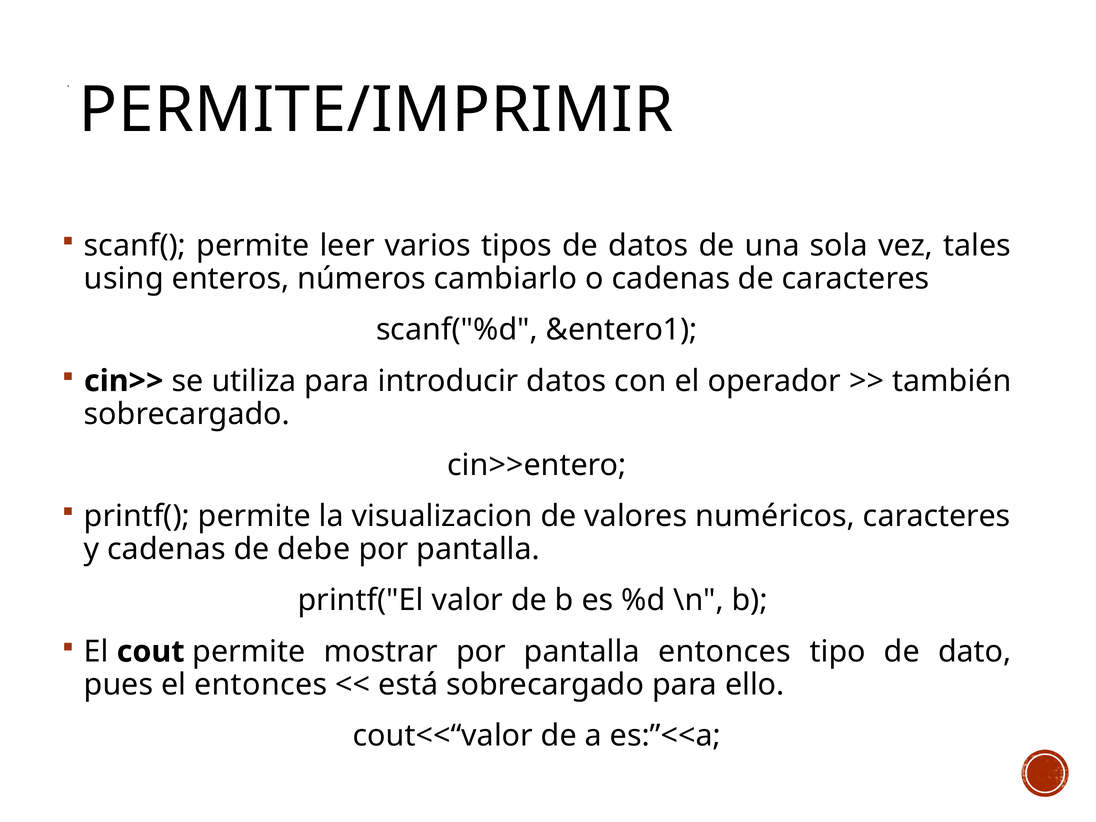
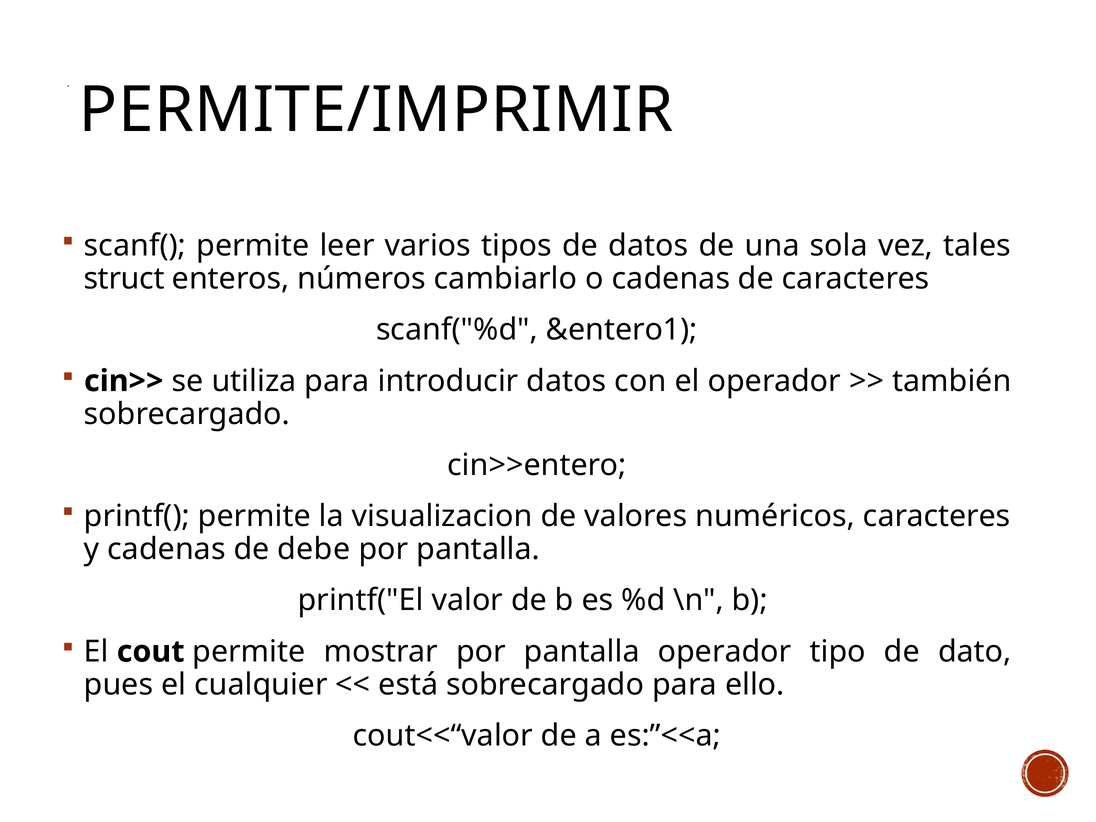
using: using -> struct
pantalla entonces: entonces -> operador
el entonces: entonces -> cualquier
